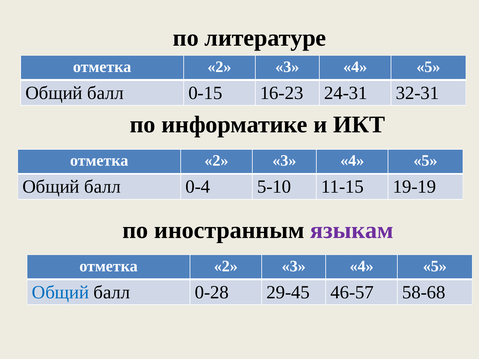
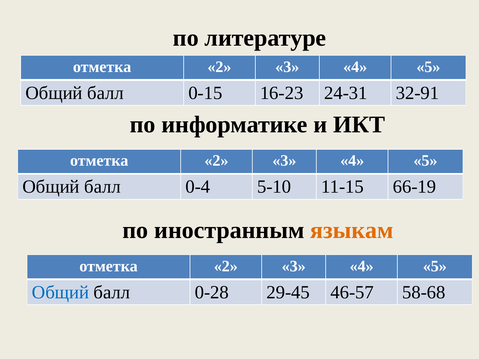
32-31: 32-31 -> 32-91
19-19: 19-19 -> 66-19
языкам colour: purple -> orange
